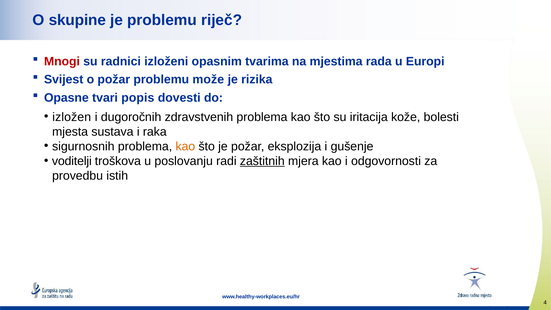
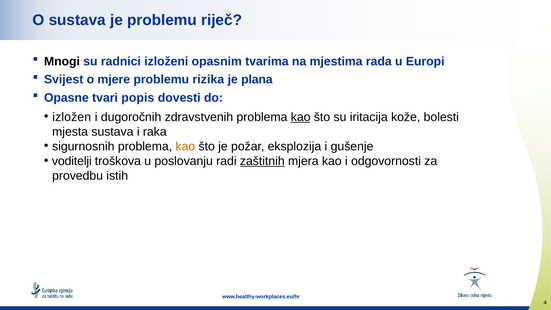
O skupine: skupine -> sustava
Mnogi colour: red -> black
o požar: požar -> mjere
može: može -> rizika
rizika: rizika -> plana
kao at (301, 117) underline: none -> present
